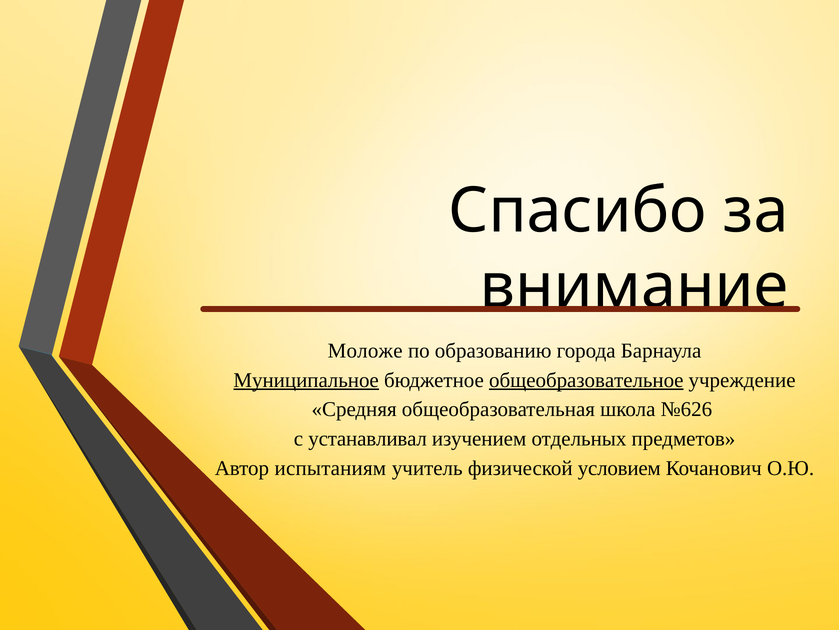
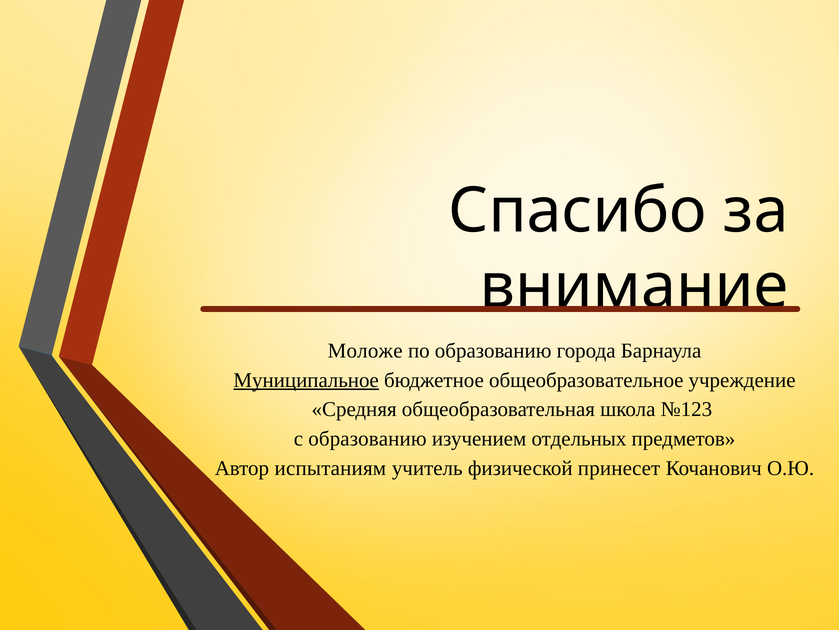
общеобразовательное underline: present -> none
№626: №626 -> №123
с устанавливал: устанавливал -> образованию
условием: условием -> принесет
